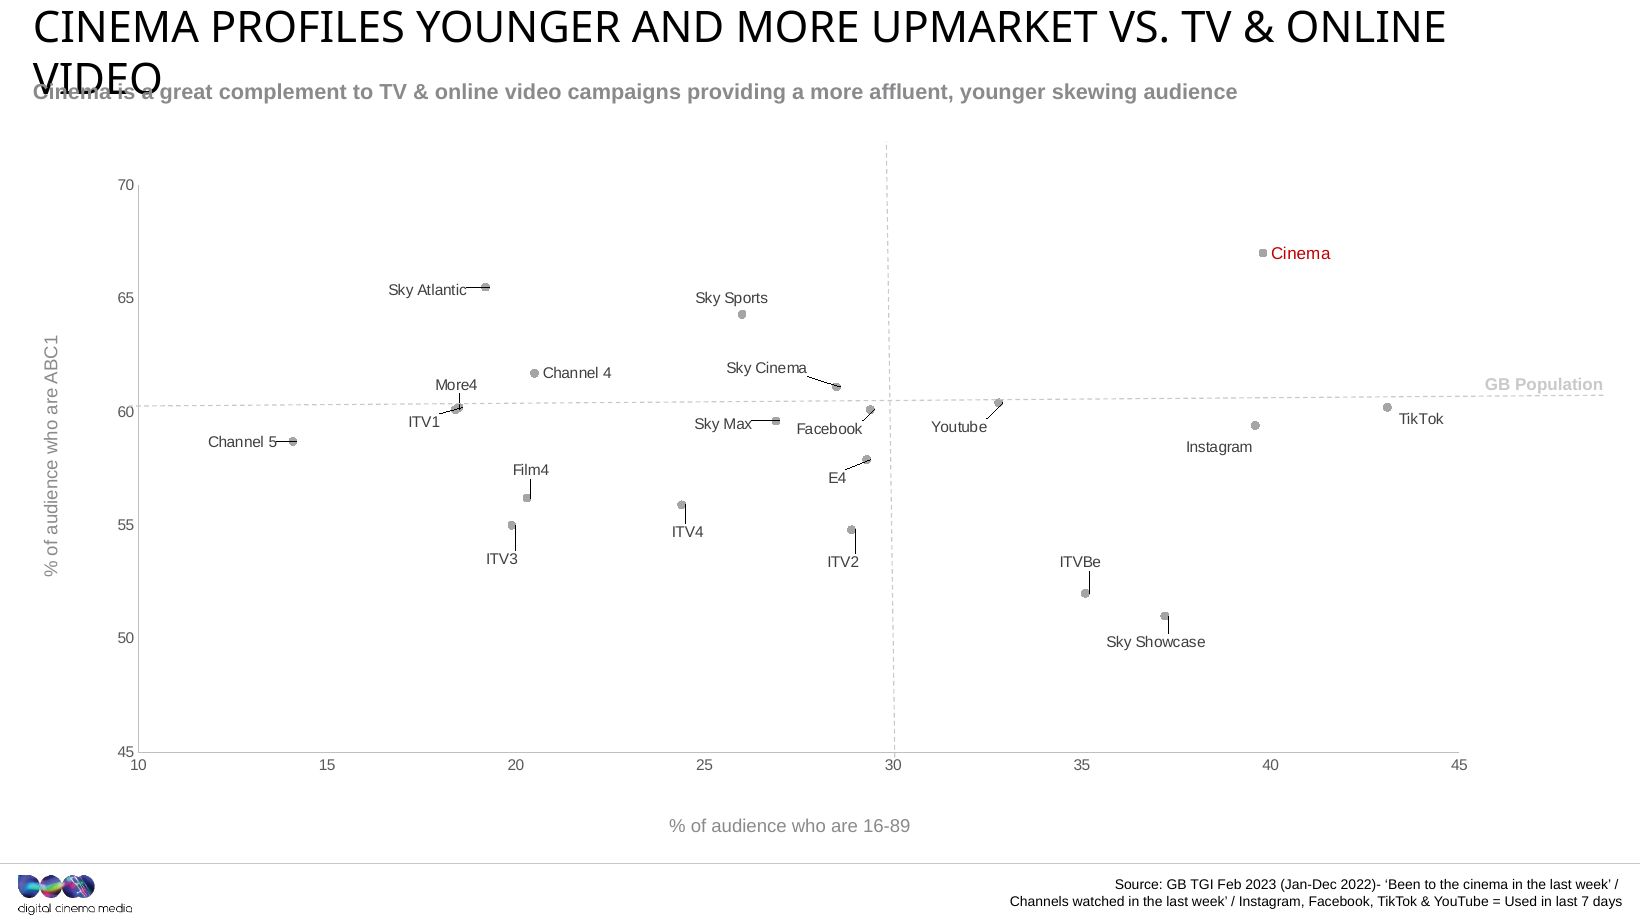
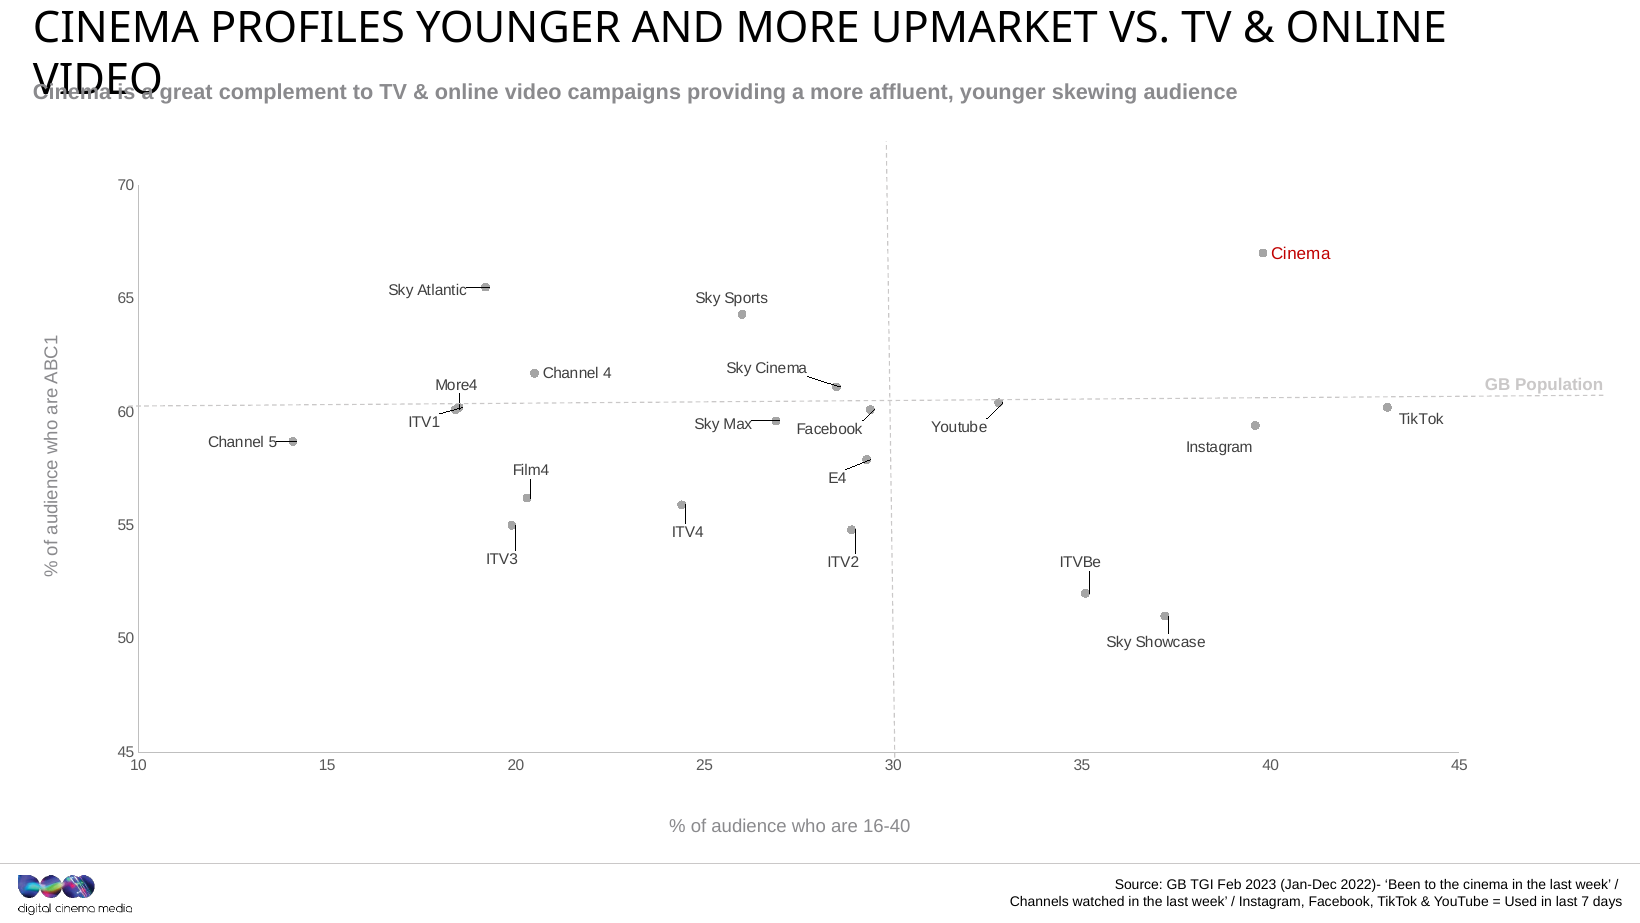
16-89: 16-89 -> 16-40
